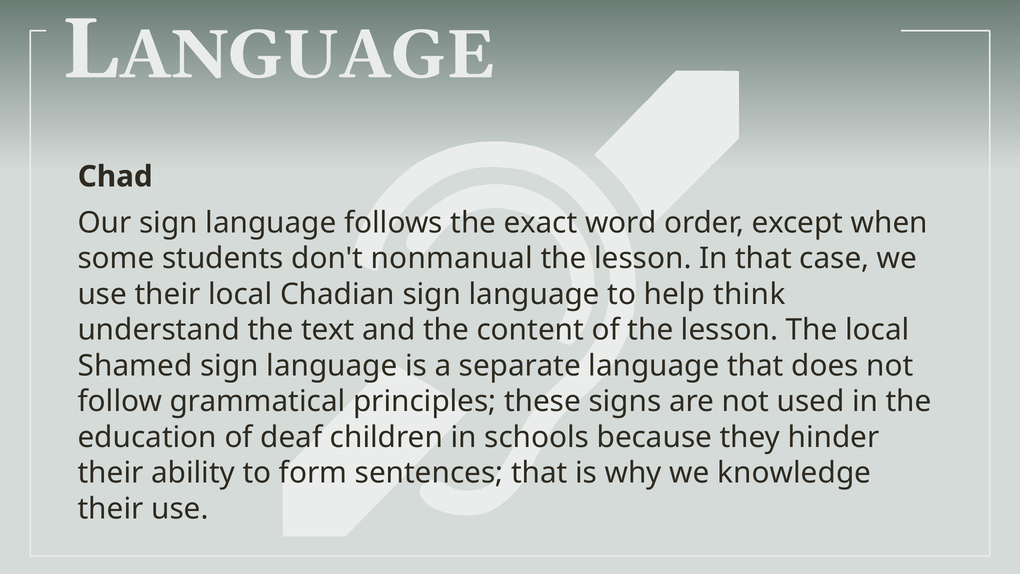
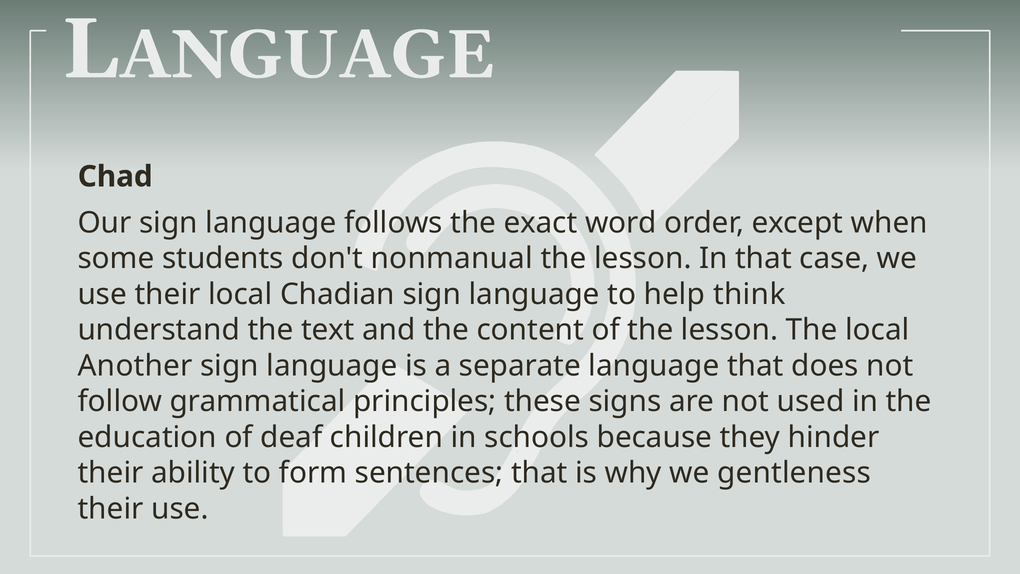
Shamed: Shamed -> Another
knowledge: knowledge -> gentleness
